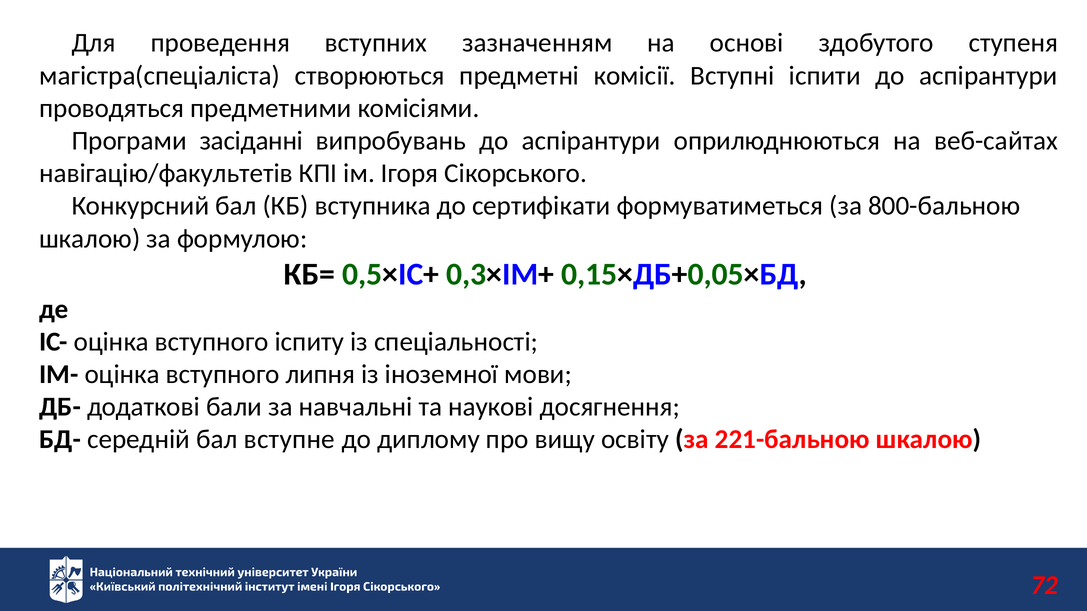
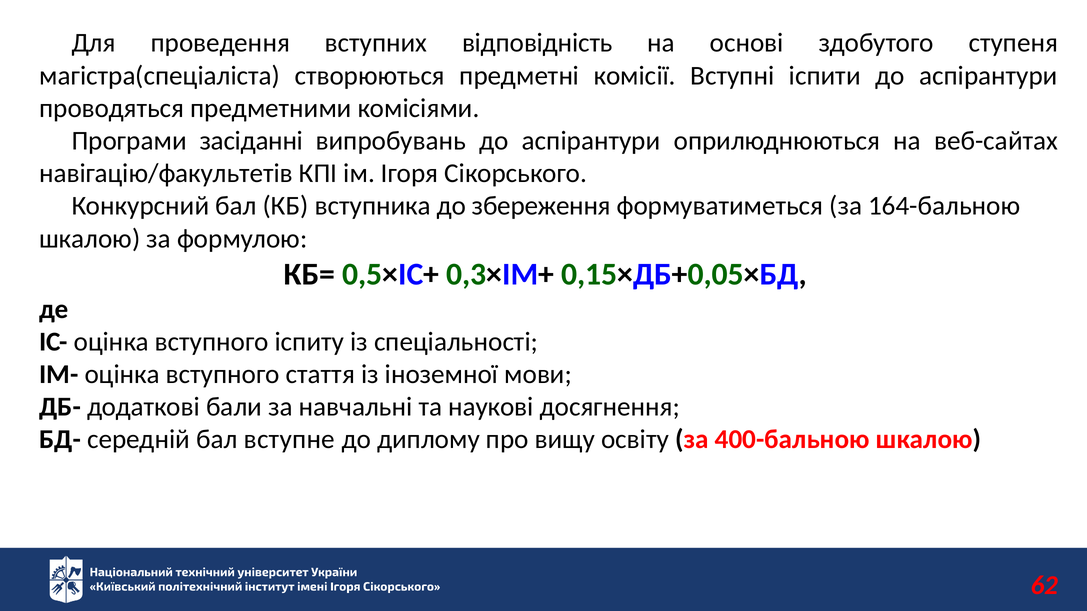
зазначенням: зазначенням -> відповідність
сертифікати: сертифікати -> збереження
800-бальною: 800-бальною -> 164-бальною
липня: липня -> стаття
221-бальною: 221-бальною -> 400-бальною
72: 72 -> 62
